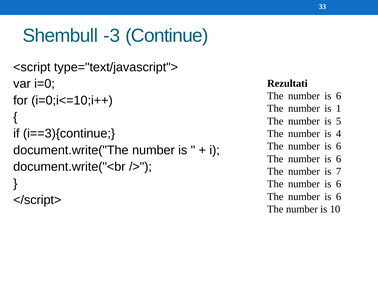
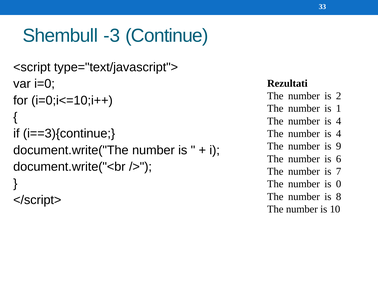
6 at (339, 96): 6 -> 2
5 at (339, 121): 5 -> 4
6 at (339, 146): 6 -> 9
6 at (339, 184): 6 -> 0
6 at (339, 197): 6 -> 8
